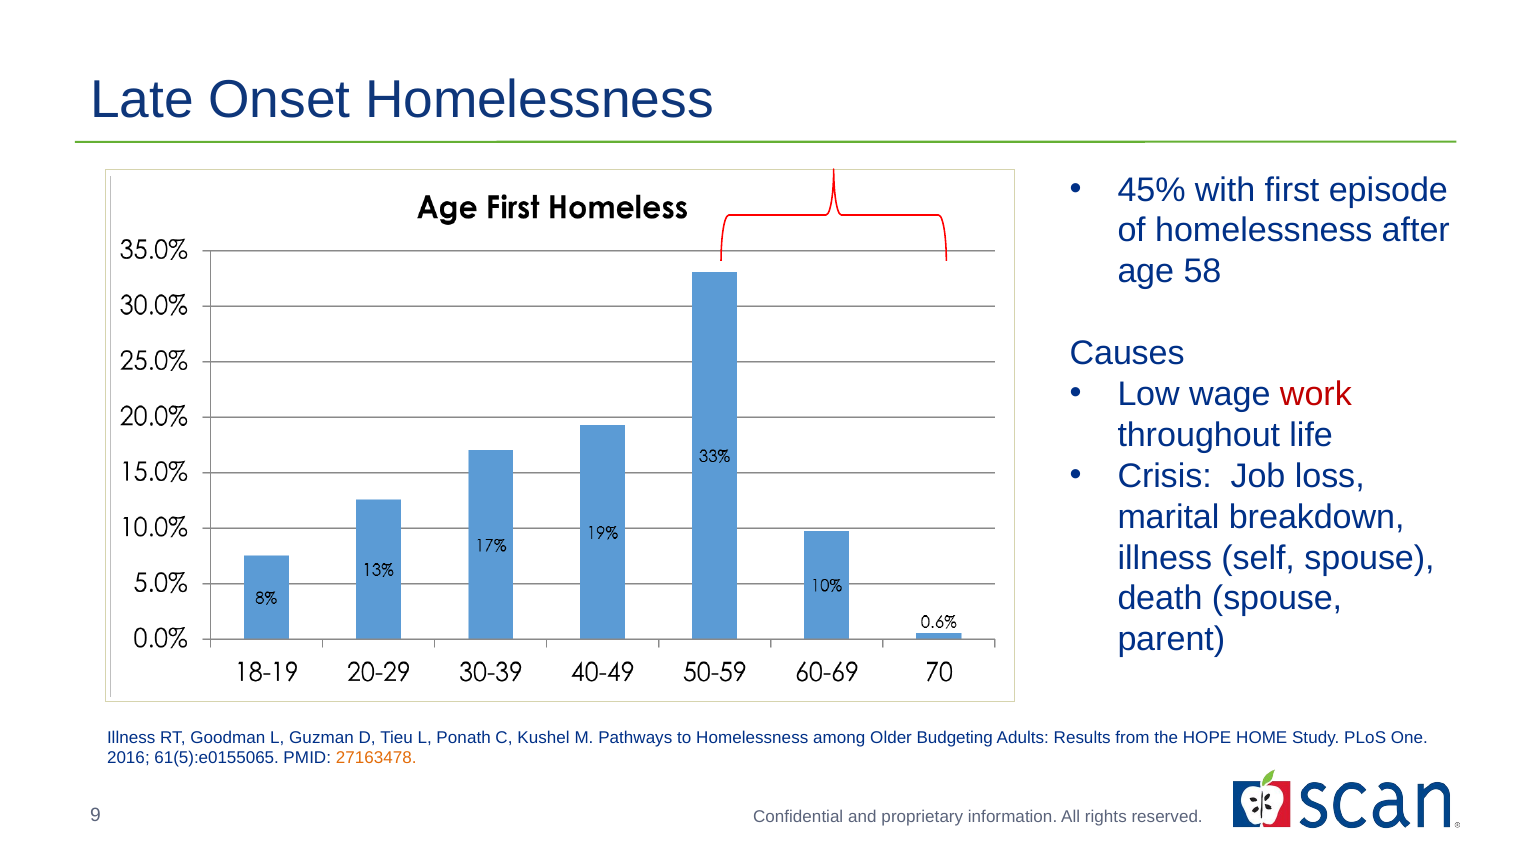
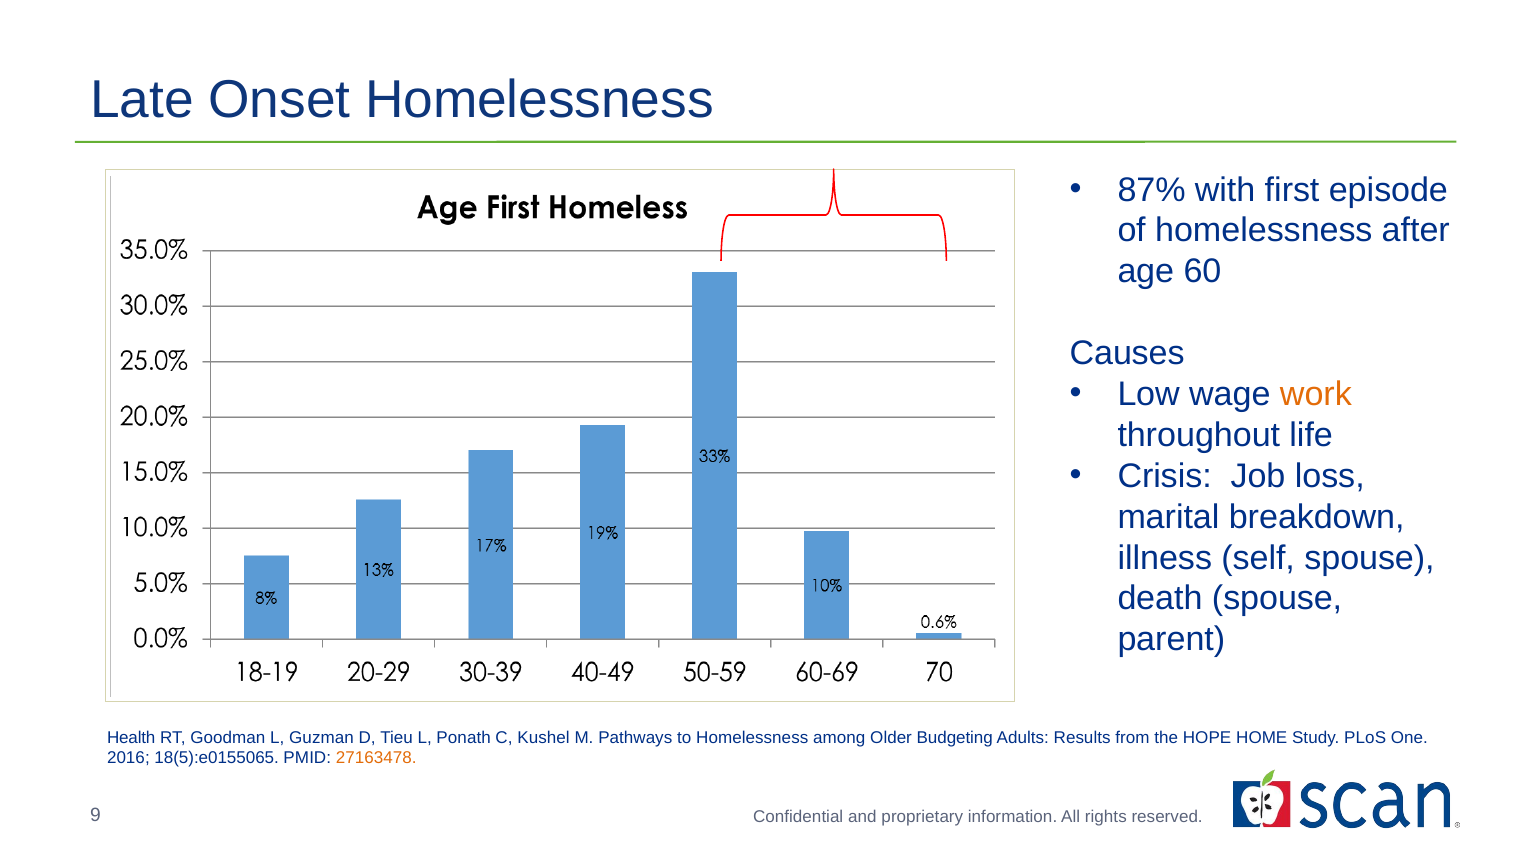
45%: 45% -> 87%
58: 58 -> 60
work colour: red -> orange
Illness at (131, 738): Illness -> Health
61(5):e0155065: 61(5):e0155065 -> 18(5):e0155065
